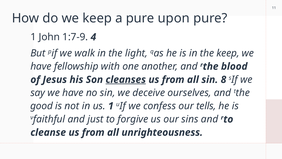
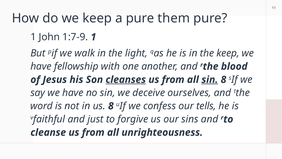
upon: upon -> them
1:7-9 4: 4 -> 1
sin at (210, 79) underline: none -> present
good: good -> word
us 1: 1 -> 8
